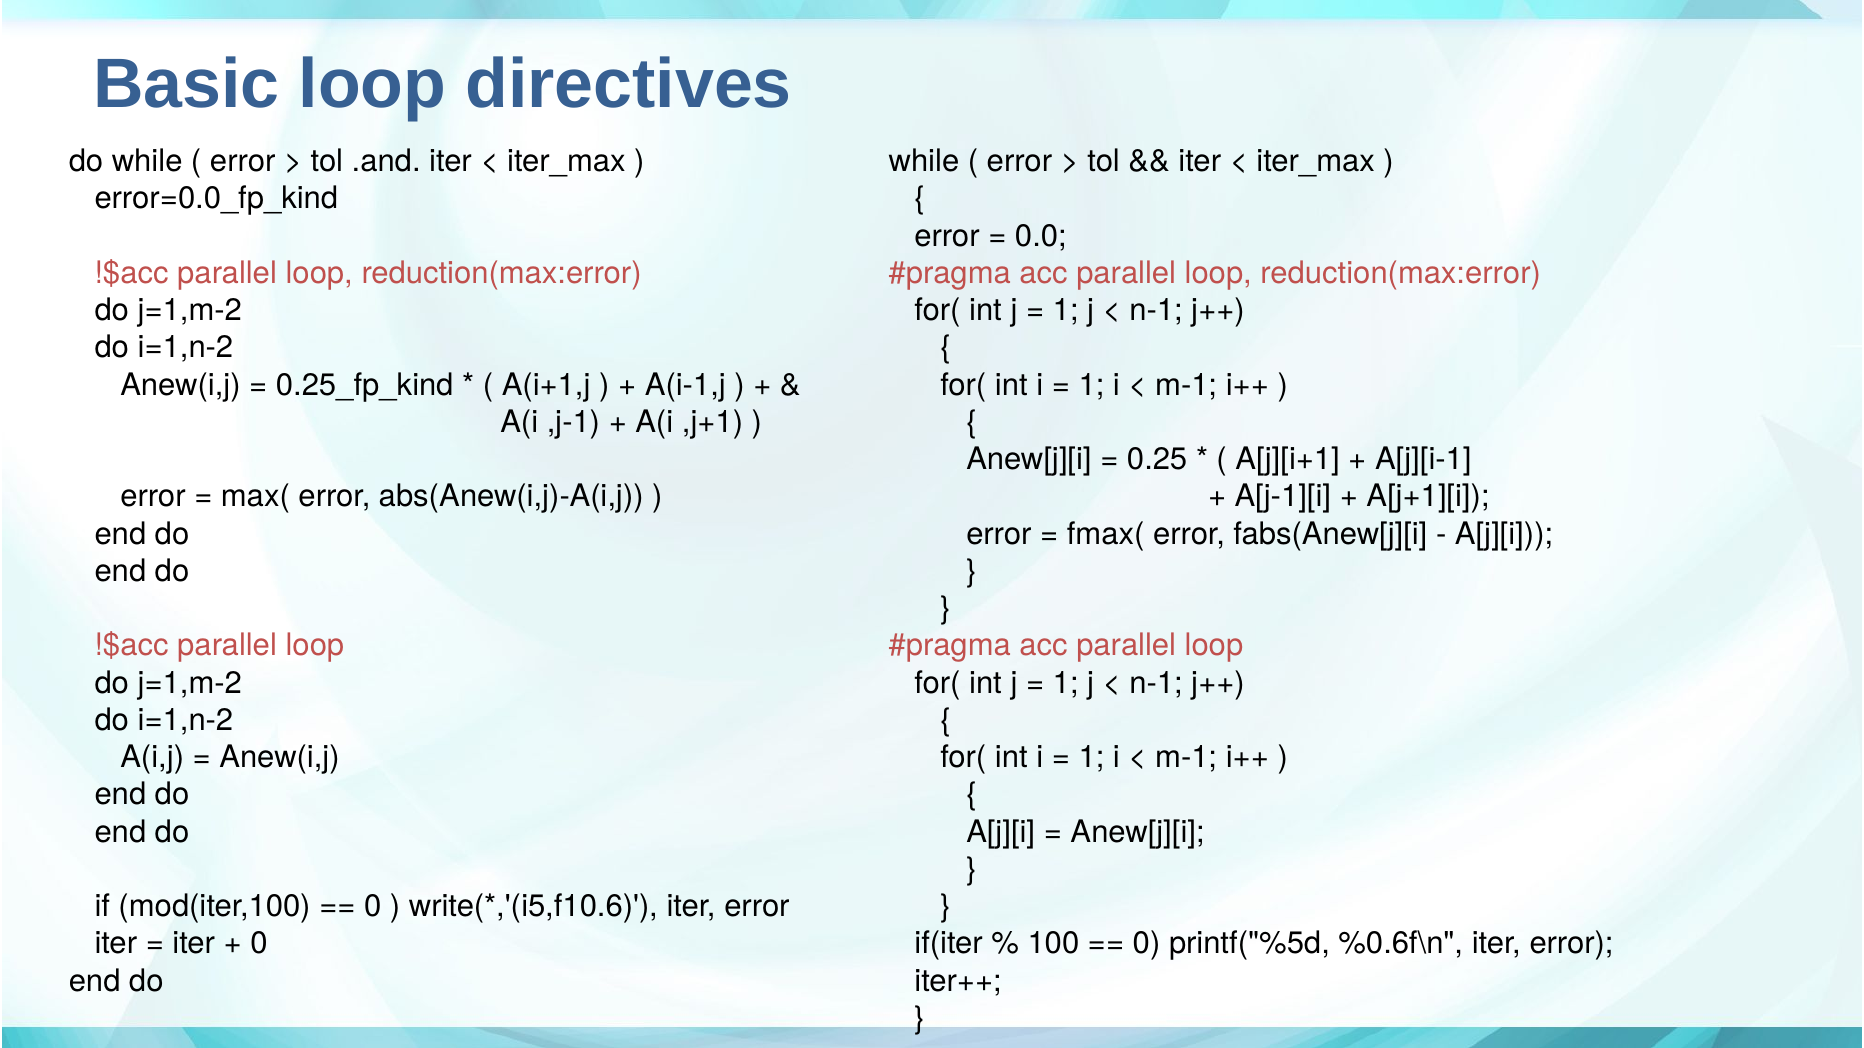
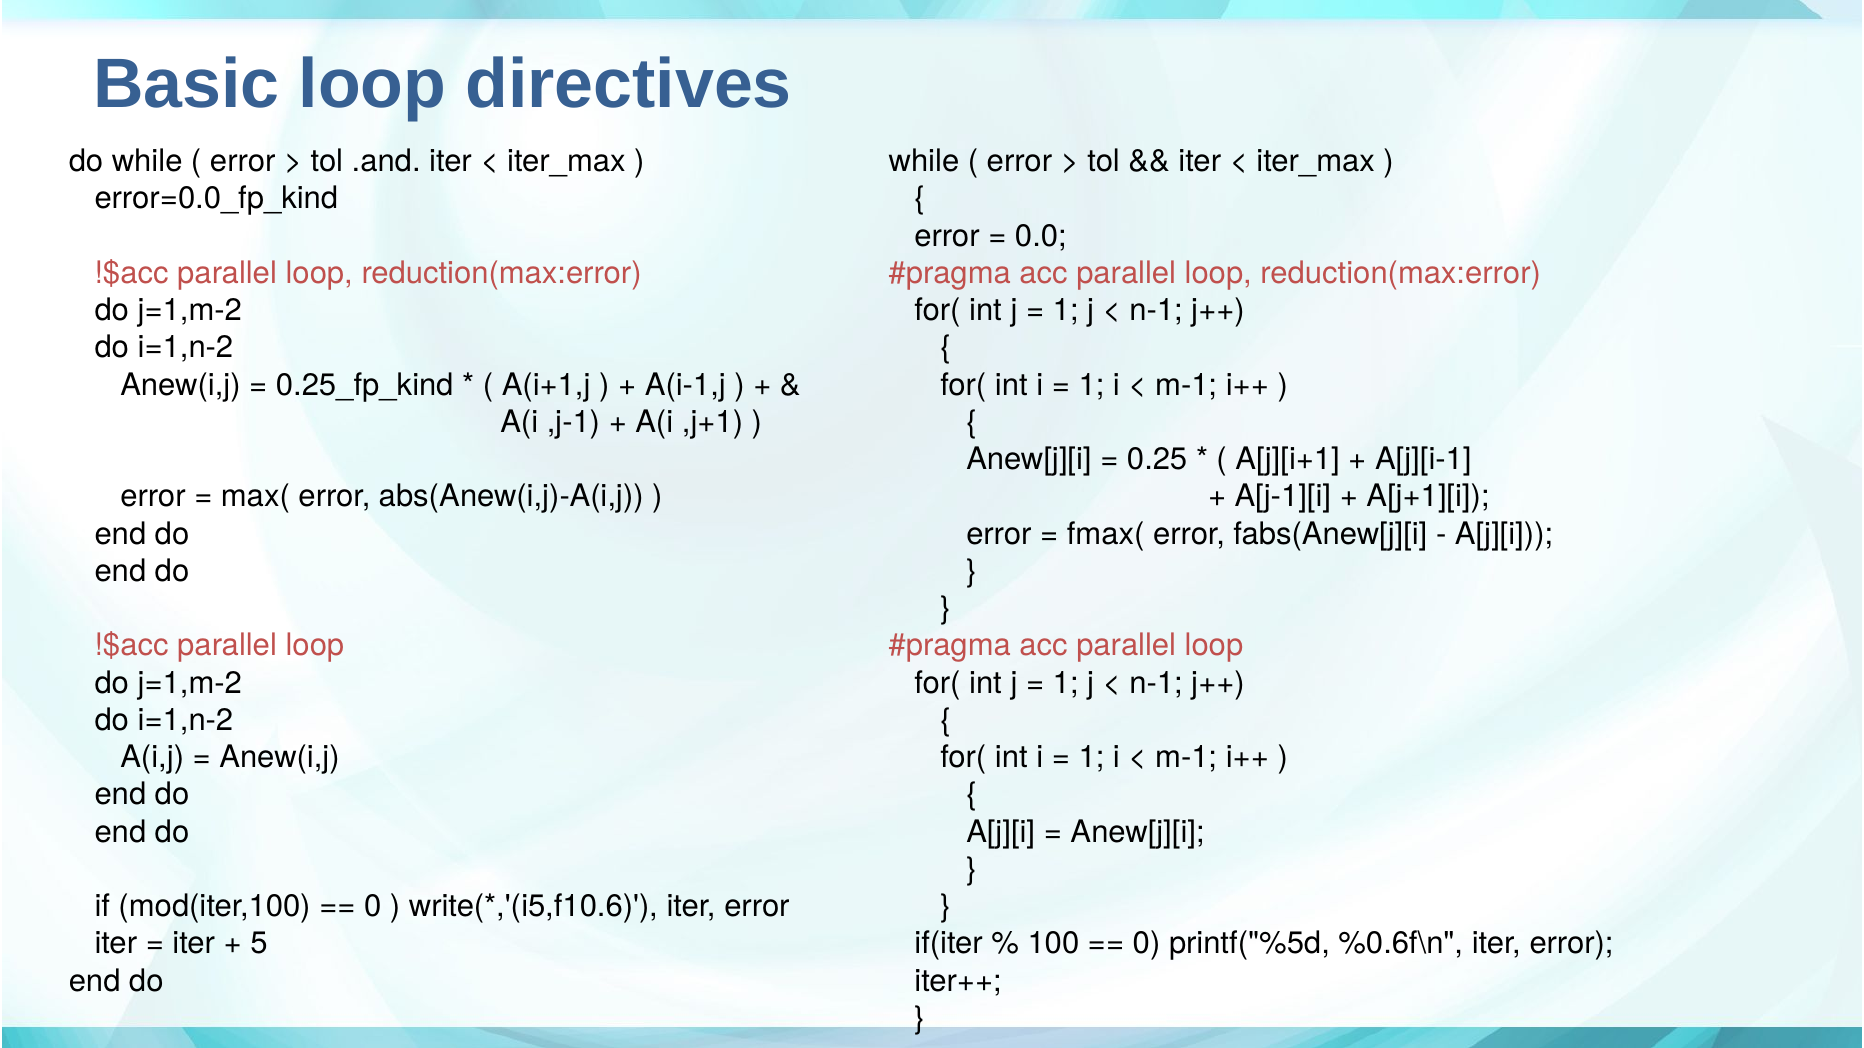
0 at (259, 944): 0 -> 5
